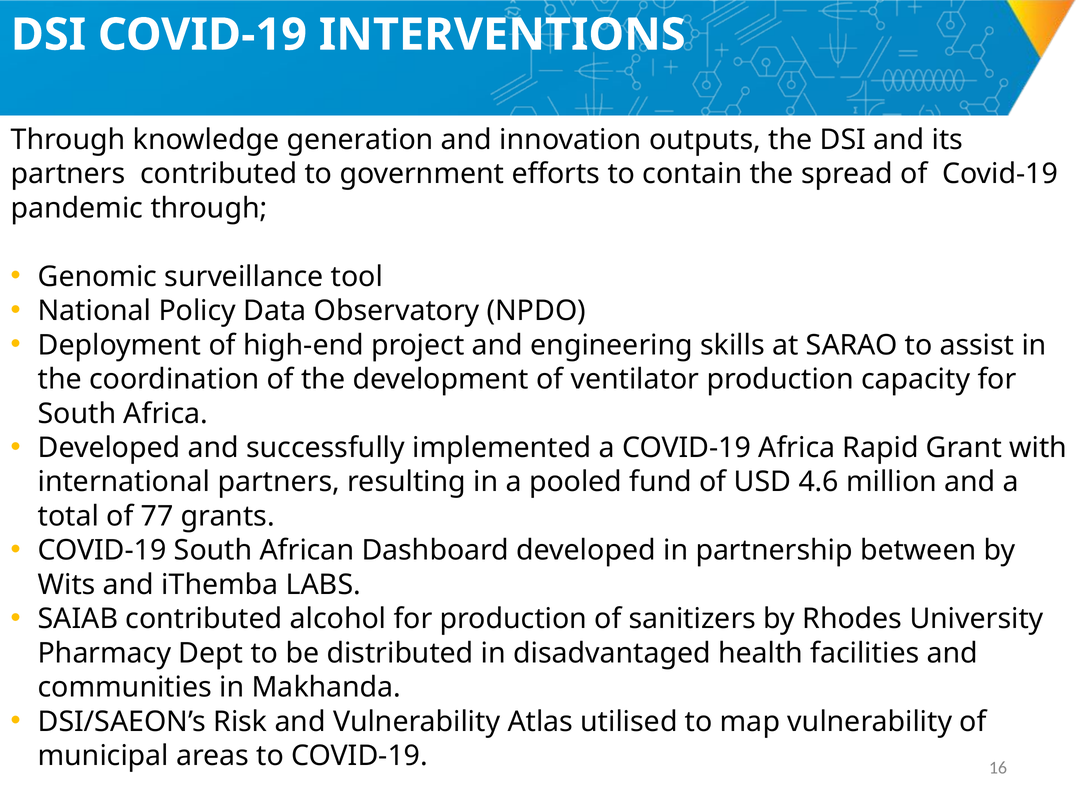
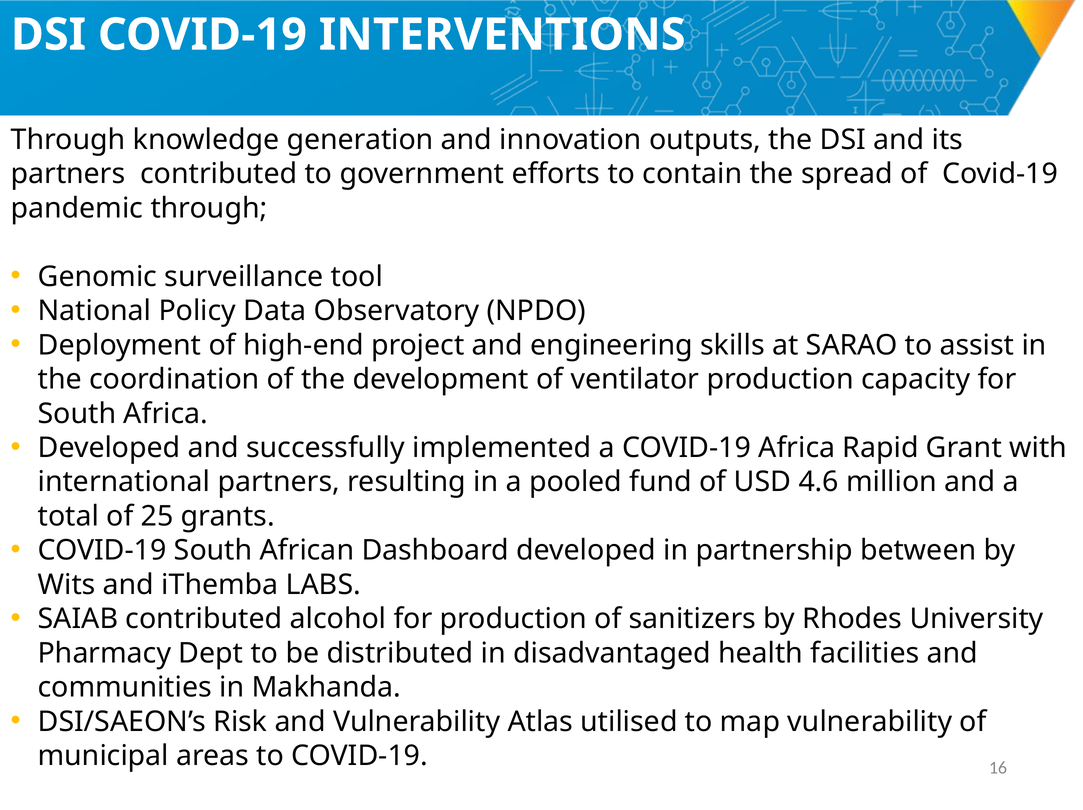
77: 77 -> 25
